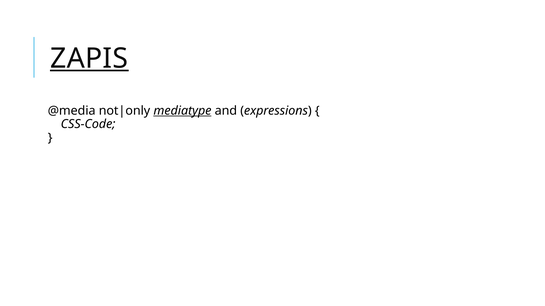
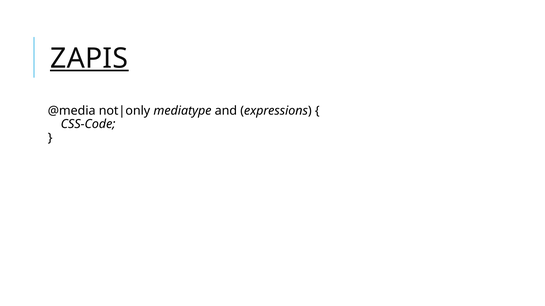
mediatype underline: present -> none
